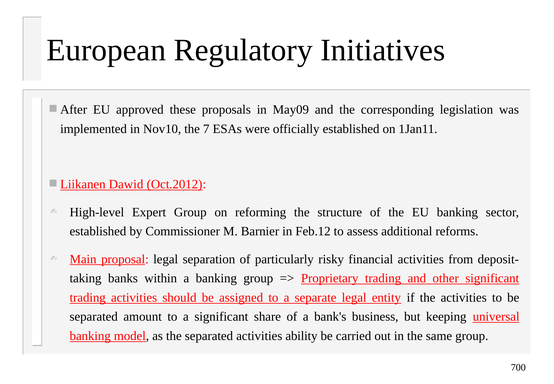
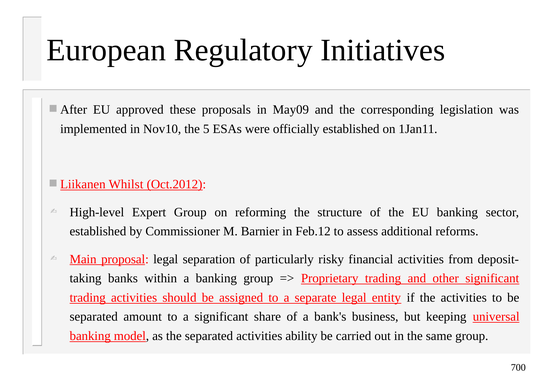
7: 7 -> 5
Dawid: Dawid -> Whilst
